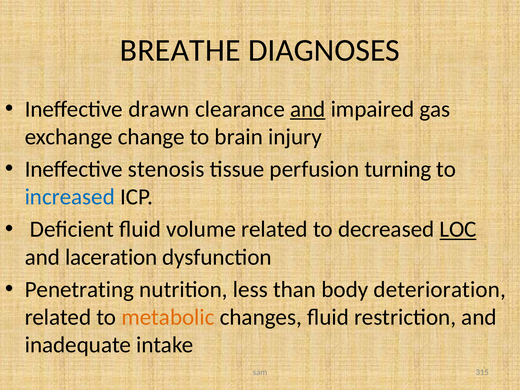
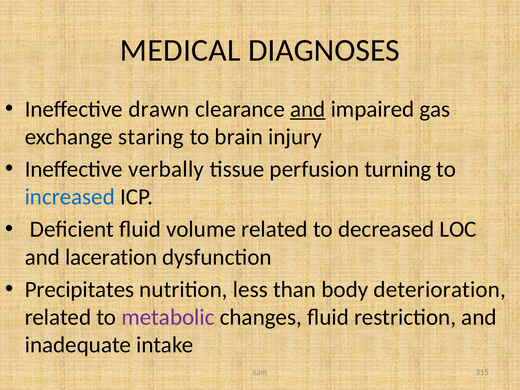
BREATHE: BREATHE -> MEDICAL
change: change -> staring
stenosis: stenosis -> verbally
LOC underline: present -> none
Penetrating: Penetrating -> Precipitates
metabolic colour: orange -> purple
